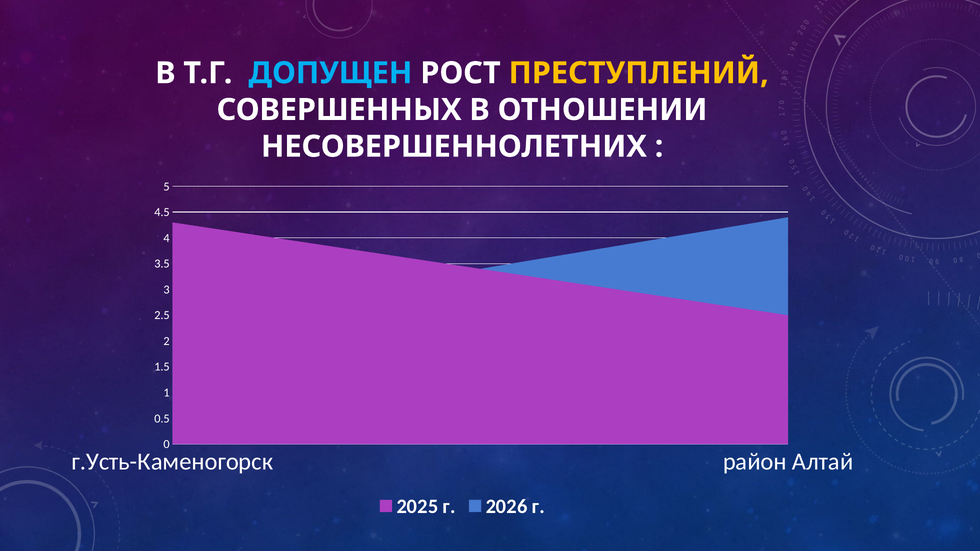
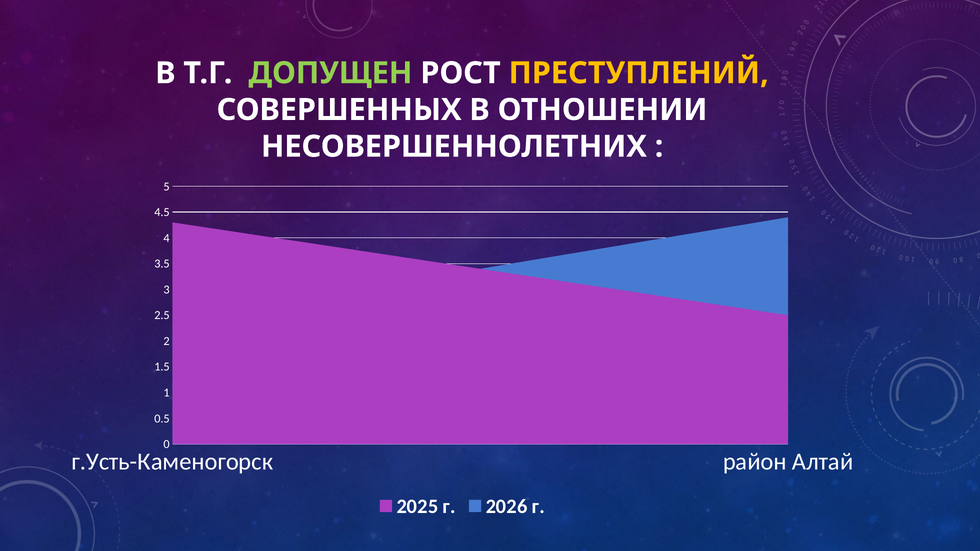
ДОПУЩЕН colour: light blue -> light green
